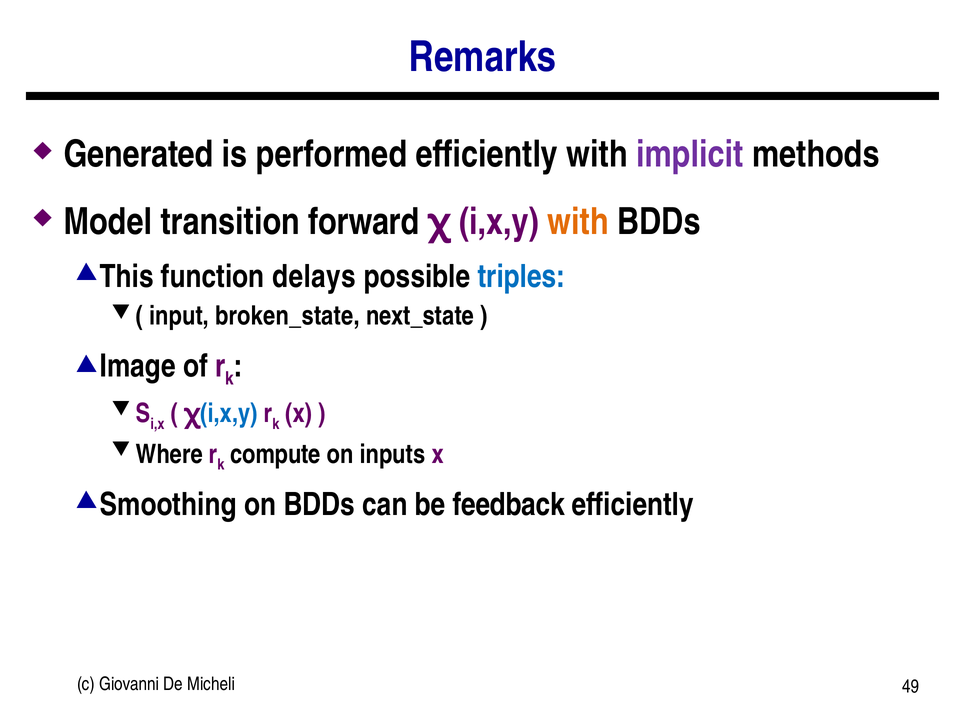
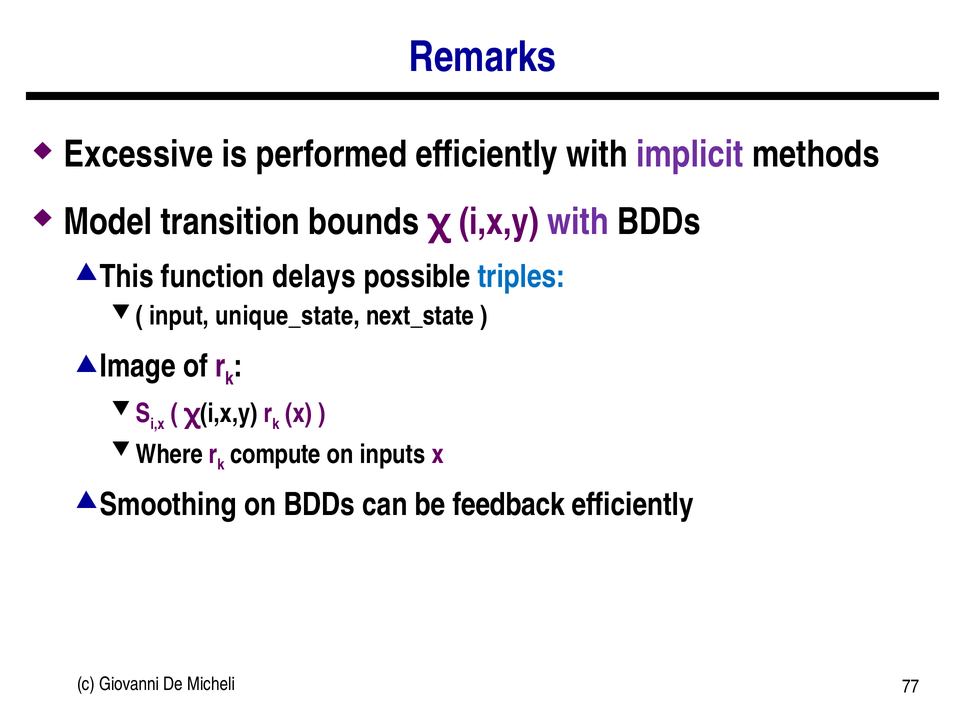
Generated: Generated -> Excessive
forward: forward -> bounds
with at (578, 222) colour: orange -> purple
broken_state: broken_state -> unique_state
i,x,y at (229, 413) colour: blue -> black
49: 49 -> 77
